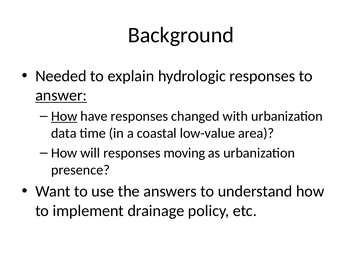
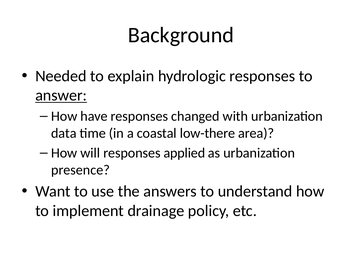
How at (64, 116) underline: present -> none
low-value: low-value -> low-there
moving: moving -> applied
